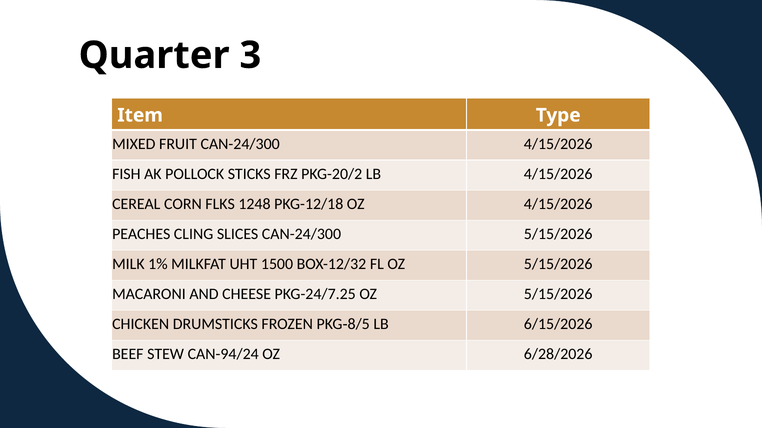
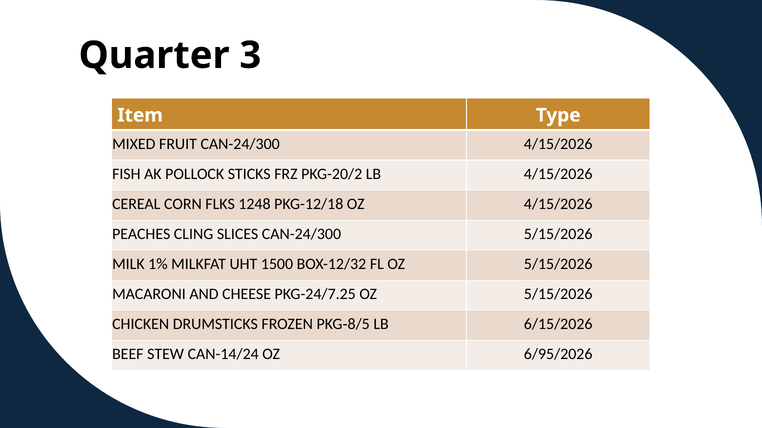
CAN-94/24: CAN-94/24 -> CAN-14/24
6/28/2026: 6/28/2026 -> 6/95/2026
